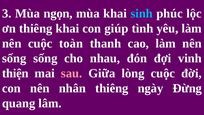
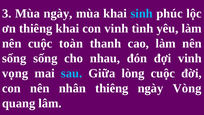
Mùa ngọn: ngọn -> ngày
con giúp: giúp -> vinh
thiện: thiện -> vọng
sau colour: pink -> light blue
Đừng: Đừng -> Vòng
